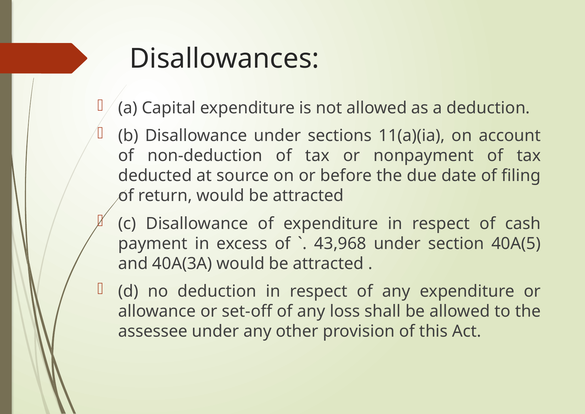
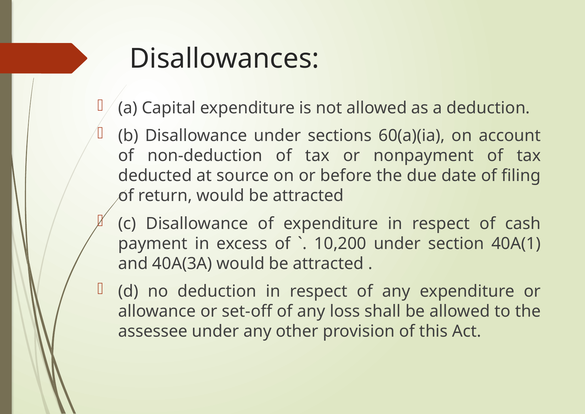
11(a)(ia: 11(a)(ia -> 60(a)(ia
43,968: 43,968 -> 10,200
40A(5: 40A(5 -> 40A(1
